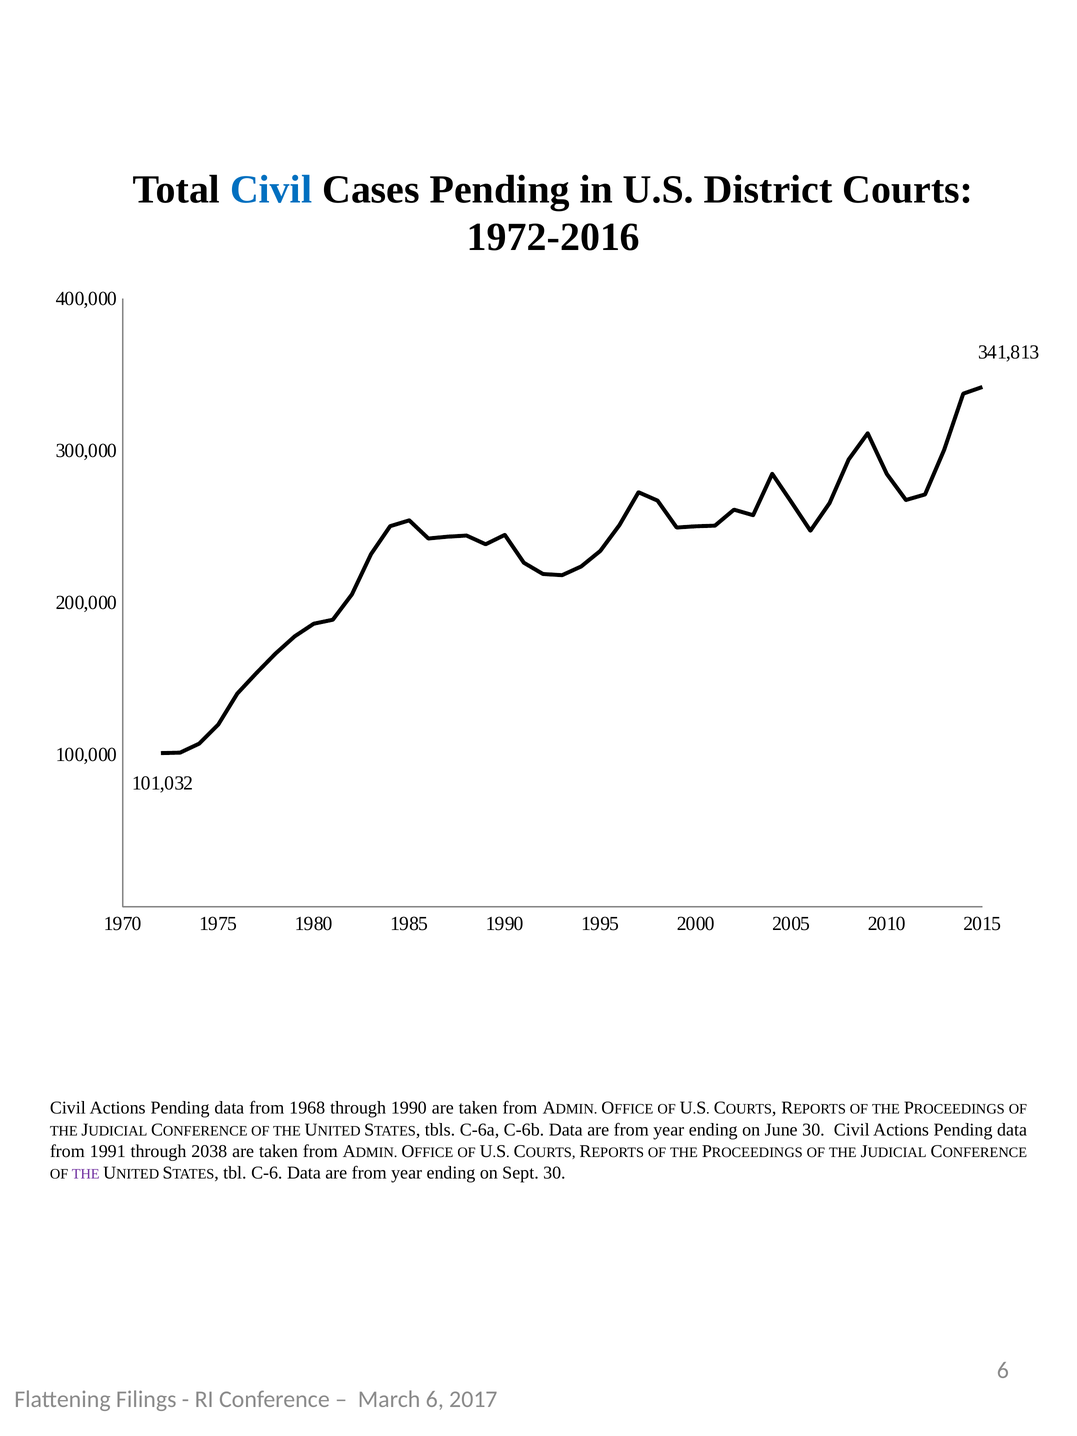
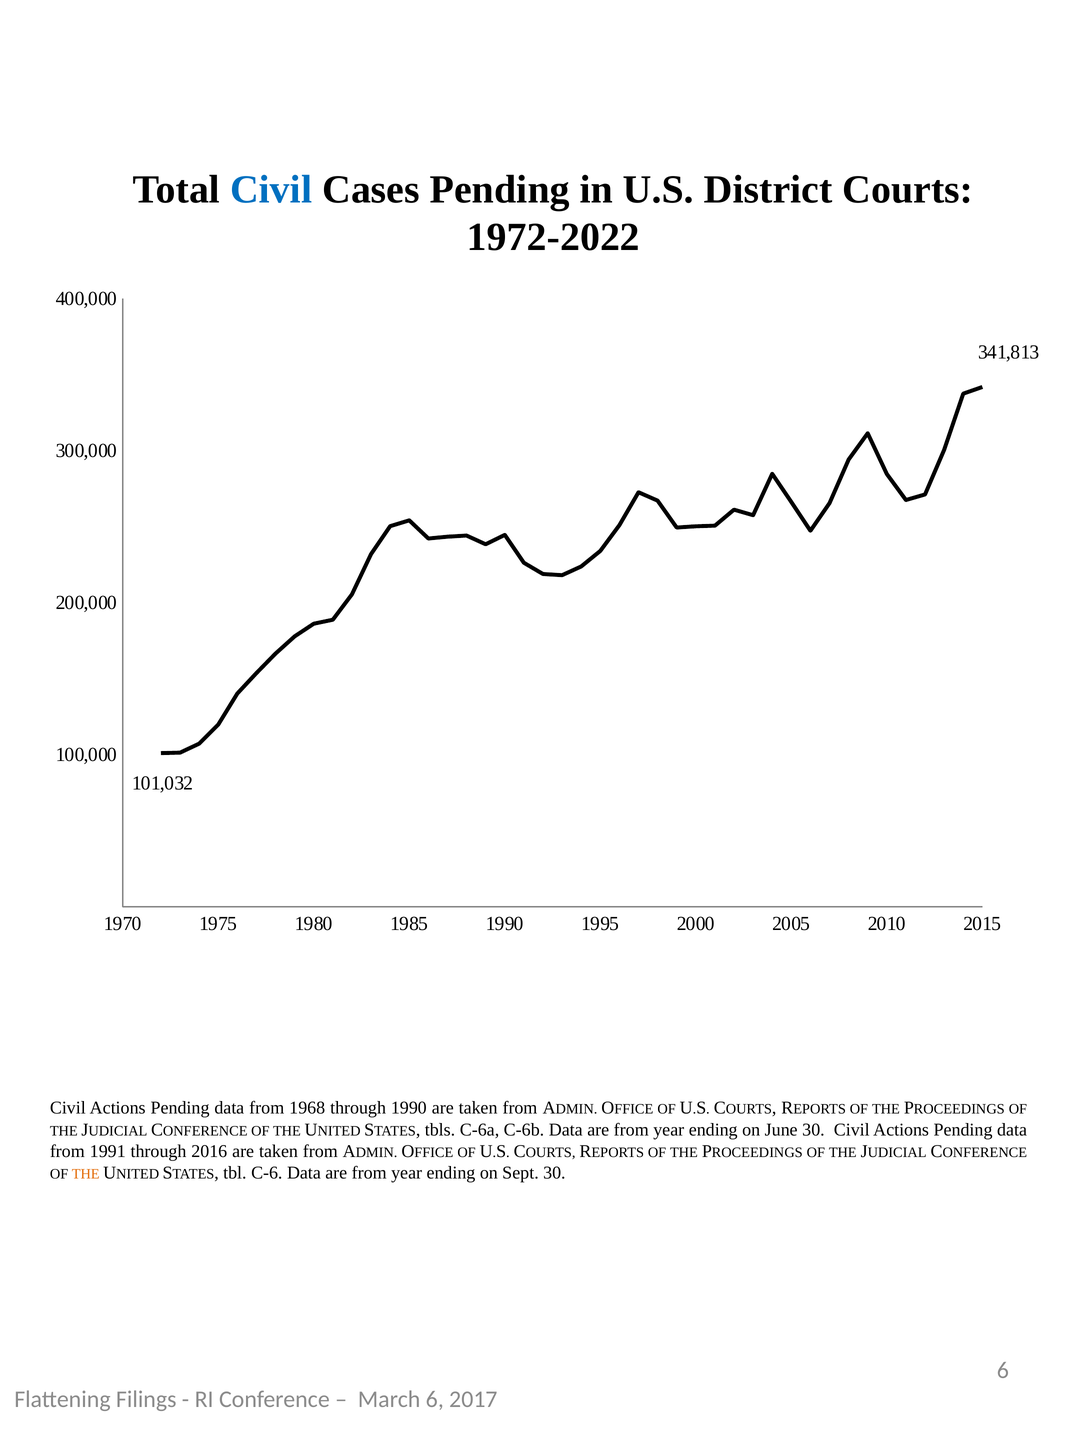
1972-2016: 1972-2016 -> 1972-2022
2038: 2038 -> 2016
THE at (86, 1174) colour: purple -> orange
